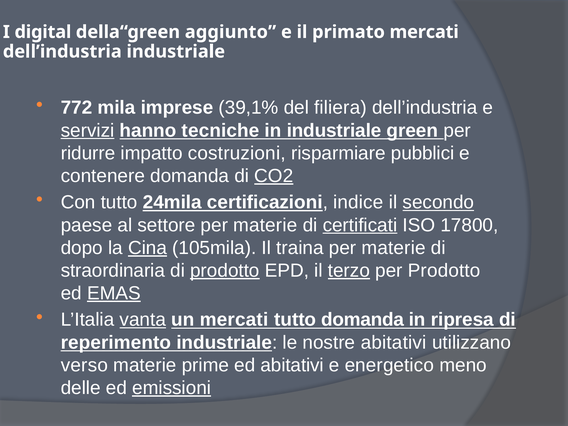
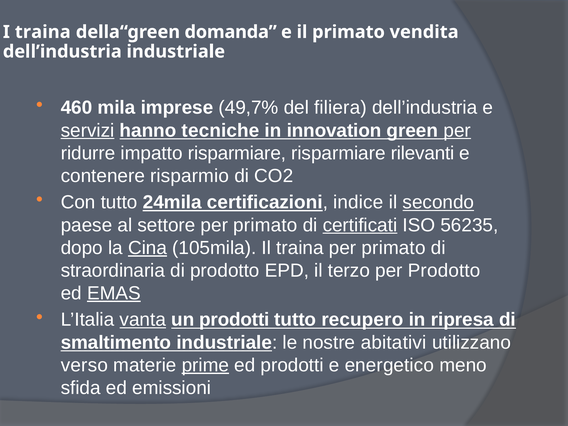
I digital: digital -> traina
aggiunto: aggiunto -> domanda
primato mercati: mercati -> vendita
772: 772 -> 460
39,1%: 39,1% -> 49,7%
in industriale: industriale -> innovation
per at (457, 130) underline: none -> present
impatto costruzioni: costruzioni -> risparmiare
pubblici: pubblici -> rilevanti
contenere domanda: domanda -> risparmio
CO2 underline: present -> none
materie at (265, 225): materie -> primato
17800: 17800 -> 56235
materie at (394, 248): materie -> primato
prodotto at (225, 271) underline: present -> none
terzo underline: present -> none
un mercati: mercati -> prodotti
tutto domanda: domanda -> recupero
reperimento: reperimento -> smaltimento
prime underline: none -> present
ed abitativi: abitativi -> prodotti
delle: delle -> sfida
emissioni underline: present -> none
